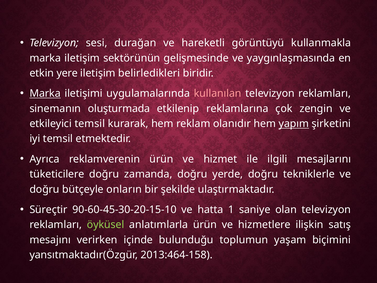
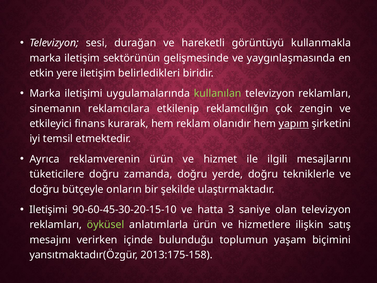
Marka at (45, 93) underline: present -> none
kullanılan colour: pink -> light green
oluşturmada: oluşturmada -> reklamcılara
reklamlarına: reklamlarına -> reklamcılığın
etkileyici temsil: temsil -> finans
Süreçtir at (48, 209): Süreçtir -> Iletişimi
1: 1 -> 3
2013:464-158: 2013:464-158 -> 2013:175-158
